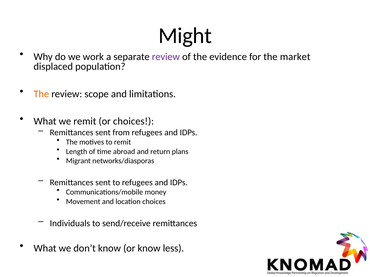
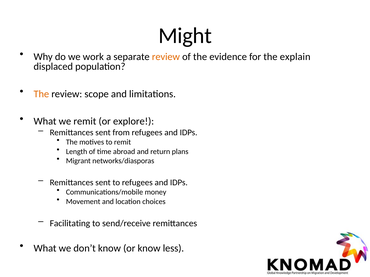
review at (166, 57) colour: purple -> orange
market: market -> explain
or choices: choices -> explore
Individuals: Individuals -> Facilitating
